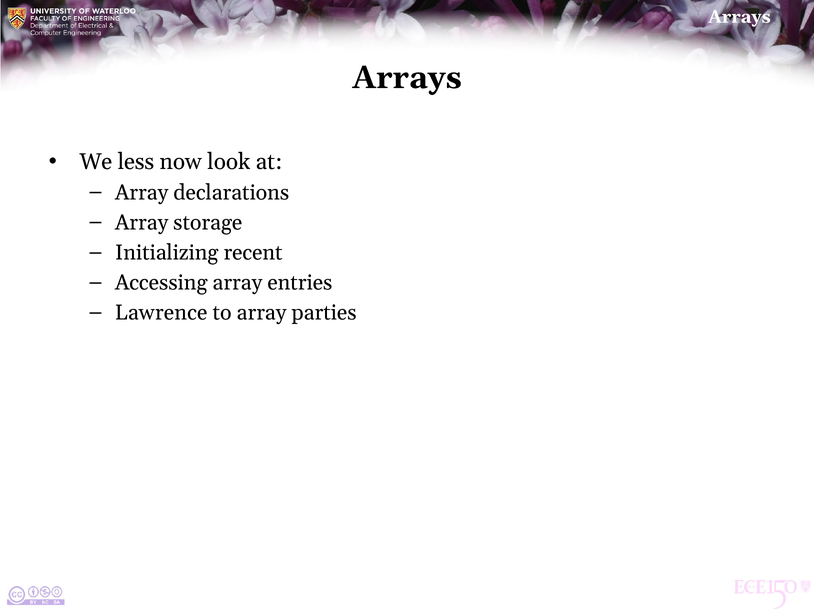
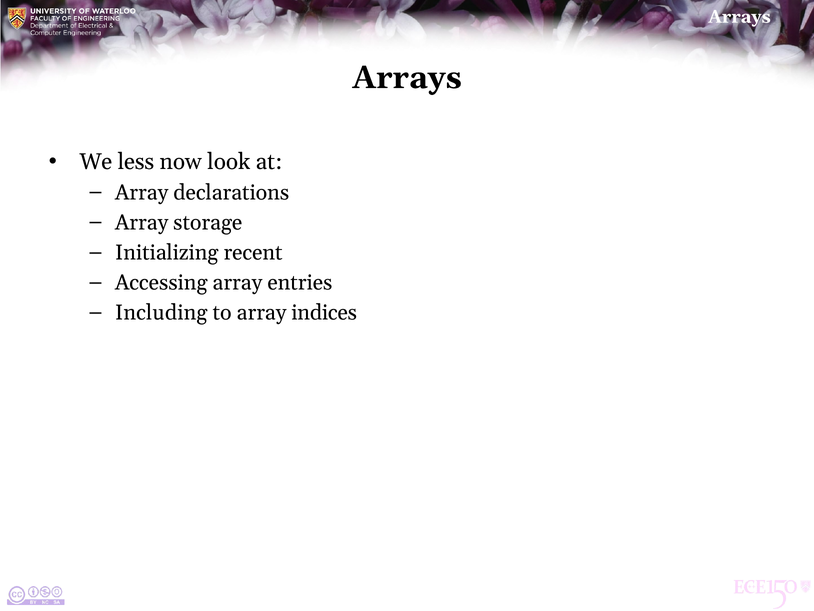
Lawrence: Lawrence -> Including
parties: parties -> indices
